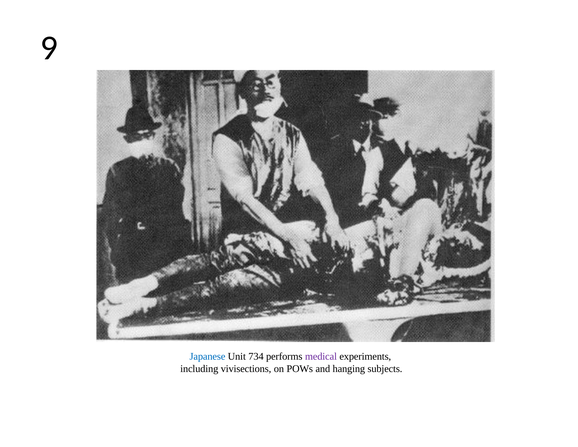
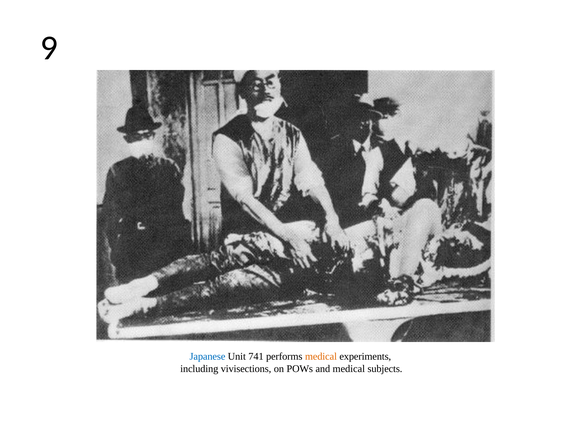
734: 734 -> 741
medical at (321, 356) colour: purple -> orange
and hanging: hanging -> medical
